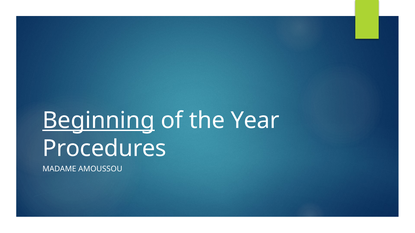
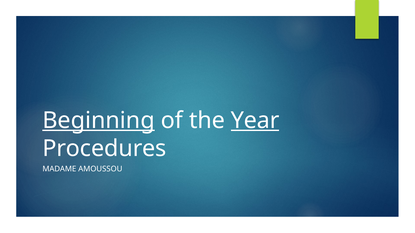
Year underline: none -> present
